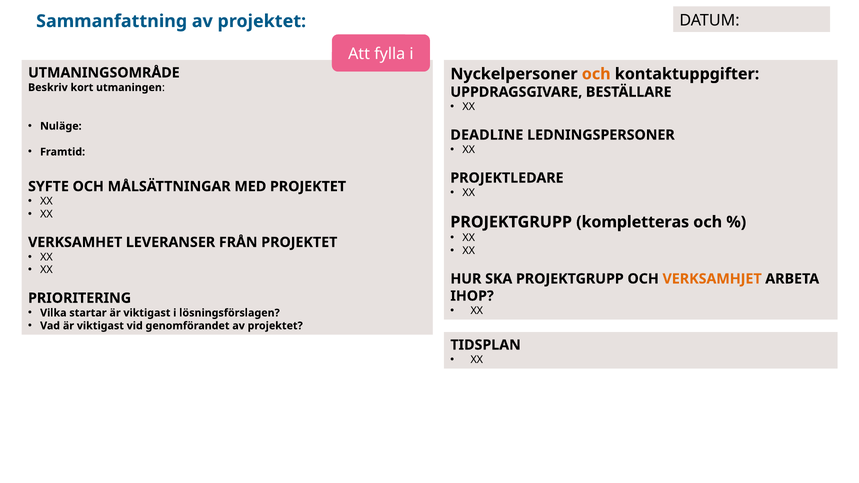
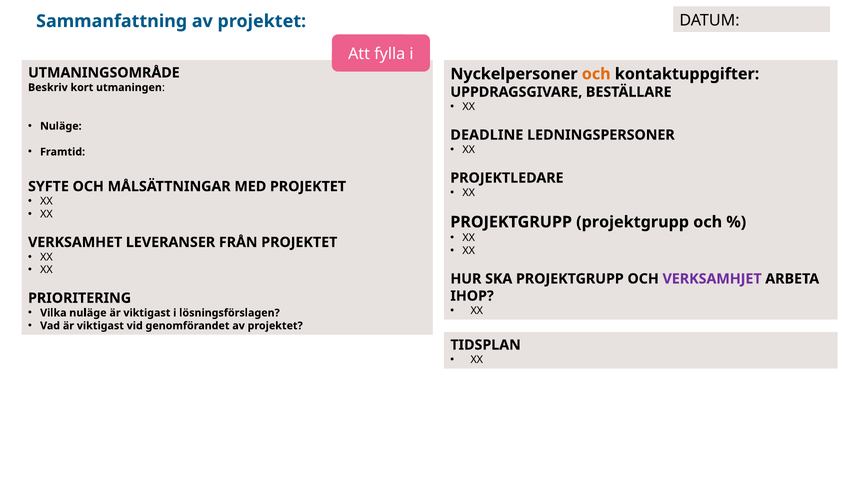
PROJEKTGRUPP kompletteras: kompletteras -> projektgrupp
VERKSAMHJET colour: orange -> purple
Vilka startar: startar -> nuläge
